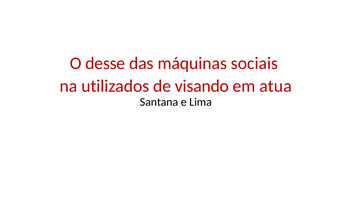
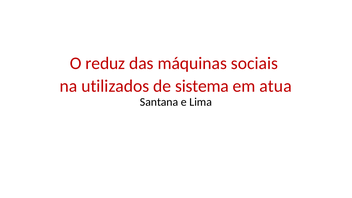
desse: desse -> reduz
visando: visando -> sistema
